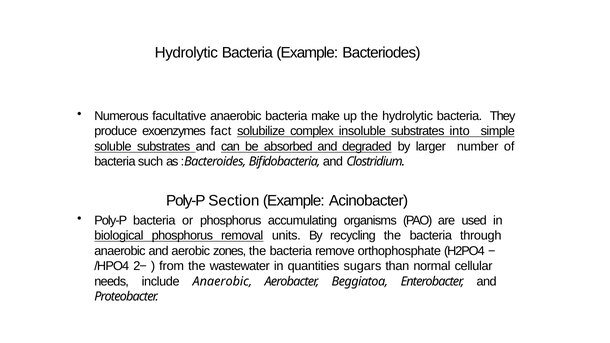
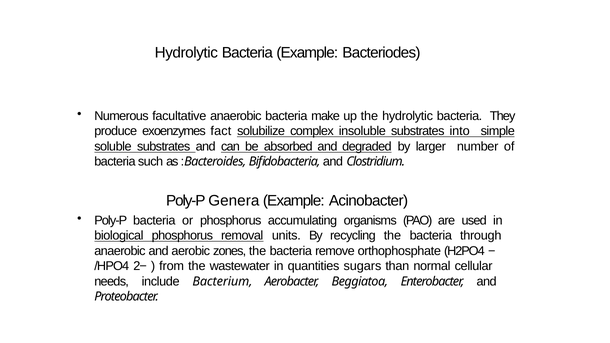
Section: Section -> Genera
include Anaerobic: Anaerobic -> Bacterium
